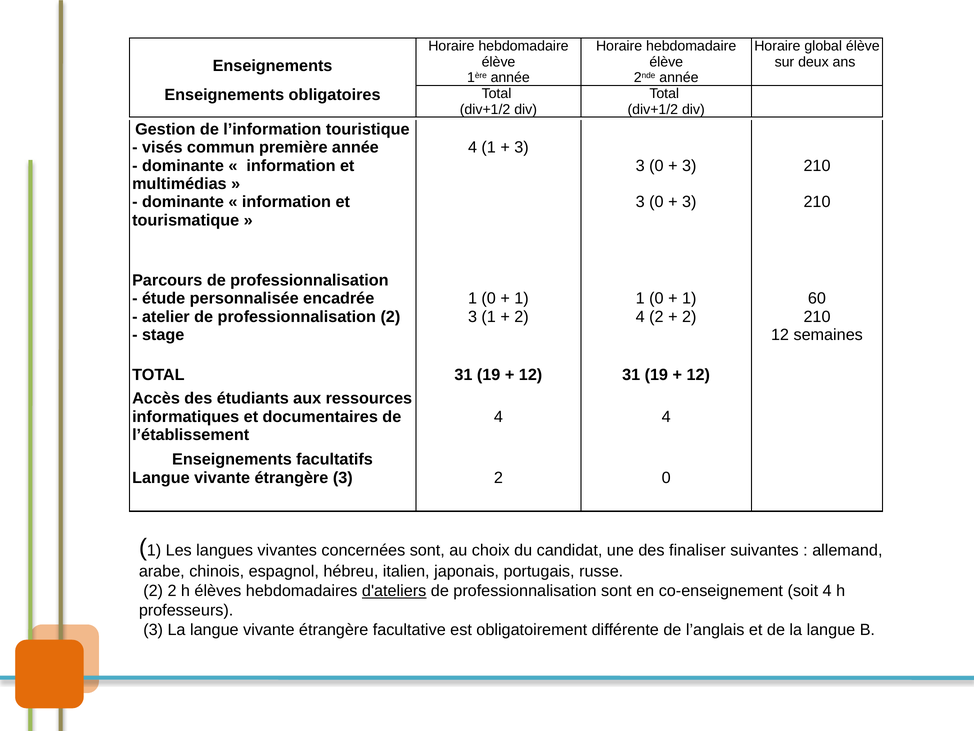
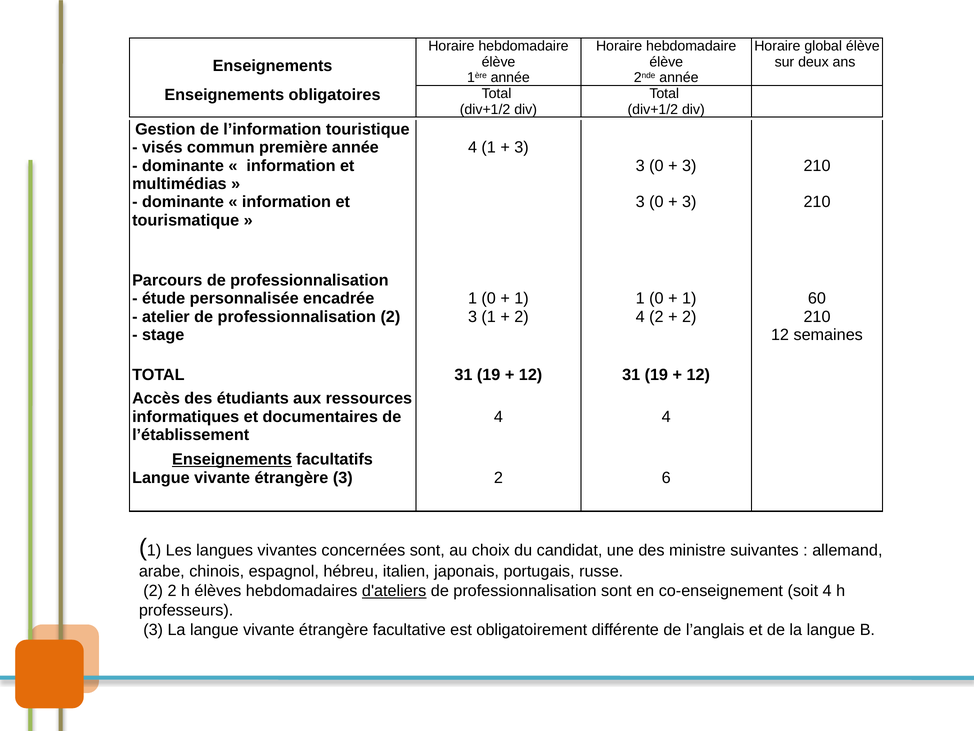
Enseignements at (232, 459) underline: none -> present
2 0: 0 -> 6
finaliser: finaliser -> ministre
